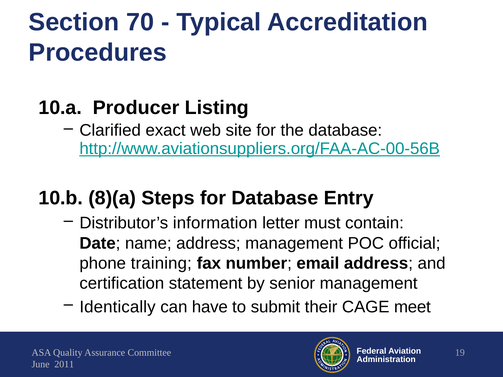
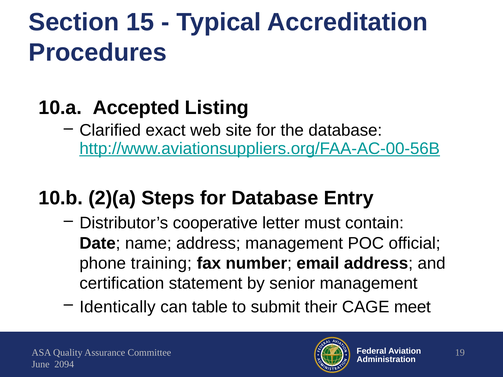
70: 70 -> 15
Producer: Producer -> Accepted
8)(a: 8)(a -> 2)(a
information: information -> cooperative
have: have -> table
2011: 2011 -> 2094
